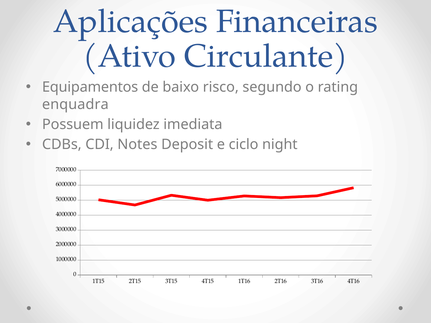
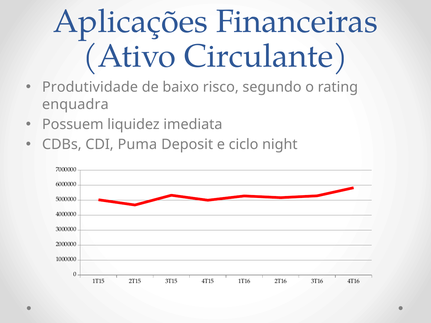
Equipamentos: Equipamentos -> Produtividade
Notes: Notes -> Puma
